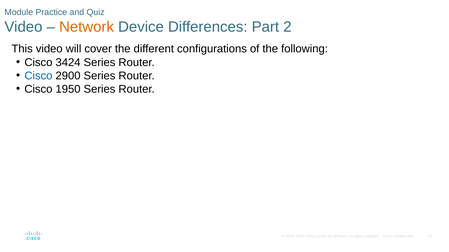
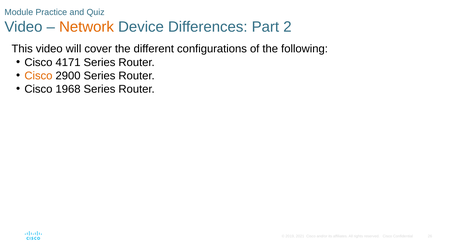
3424: 3424 -> 4171
Cisco at (38, 76) colour: blue -> orange
1950: 1950 -> 1968
